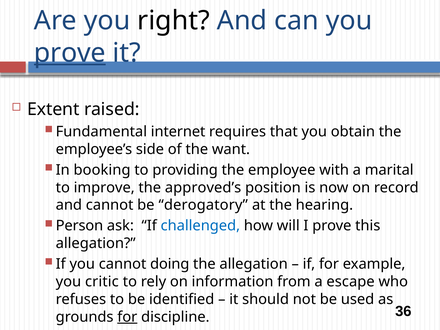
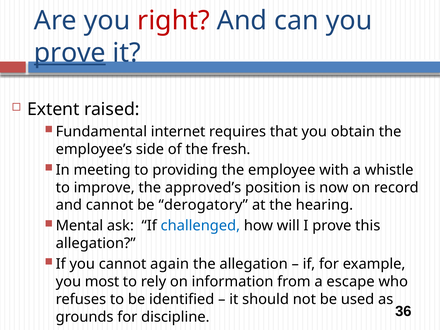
right colour: black -> red
want: want -> fresh
booking: booking -> meeting
marital: marital -> whistle
Person: Person -> Mental
doing: doing -> again
critic: critic -> most
for at (127, 317) underline: present -> none
